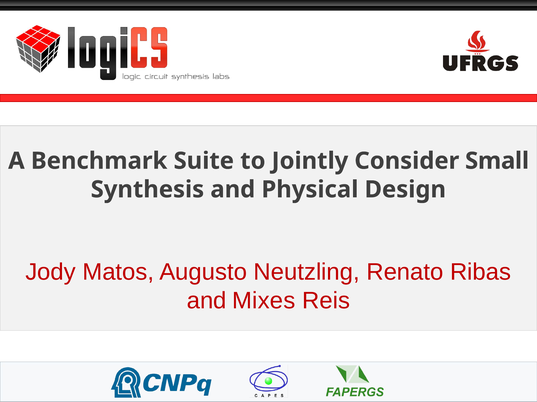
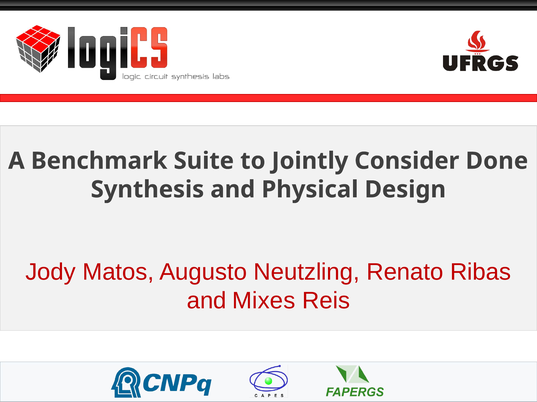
Small: Small -> Done
